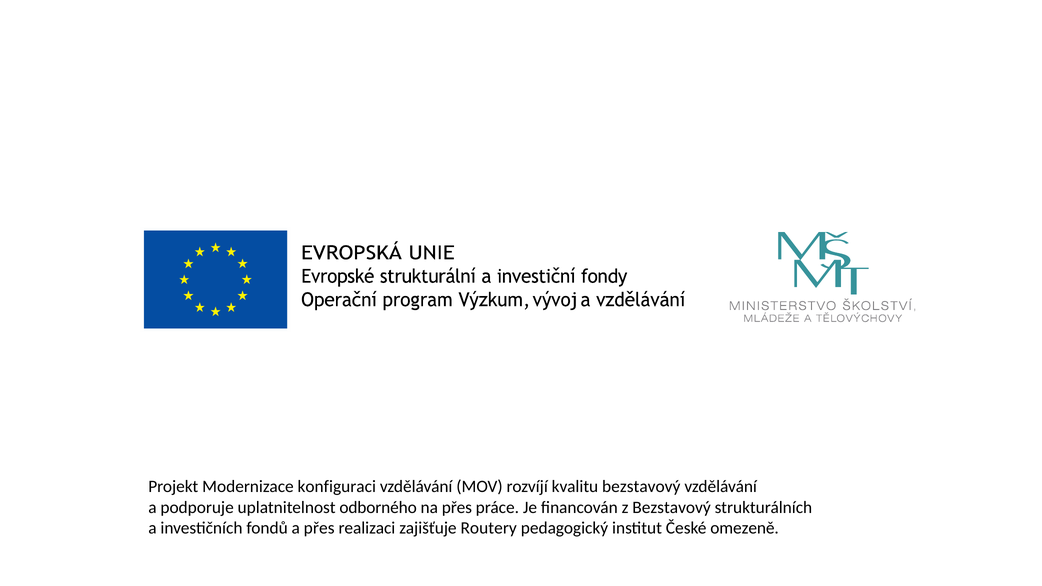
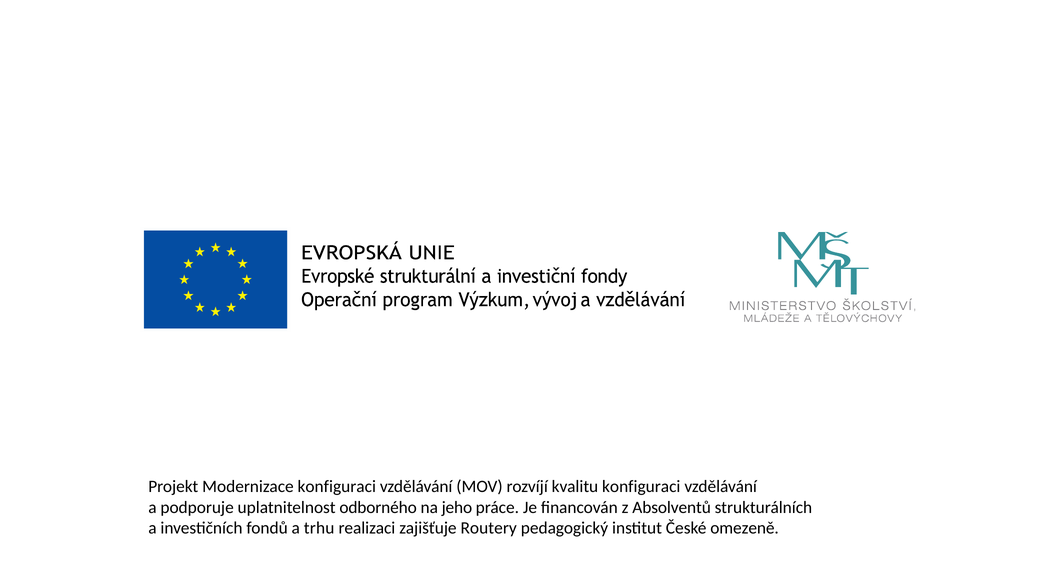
kvalitu bezstavový: bezstavový -> konfiguraci
na přes: přes -> jeho
z Bezstavový: Bezstavový -> Absolventů
a přes: přes -> trhu
